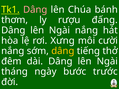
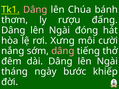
Ngài nắng: nắng -> đóng
dâng at (63, 51) colour: yellow -> pink
trước: trước -> khiếp
